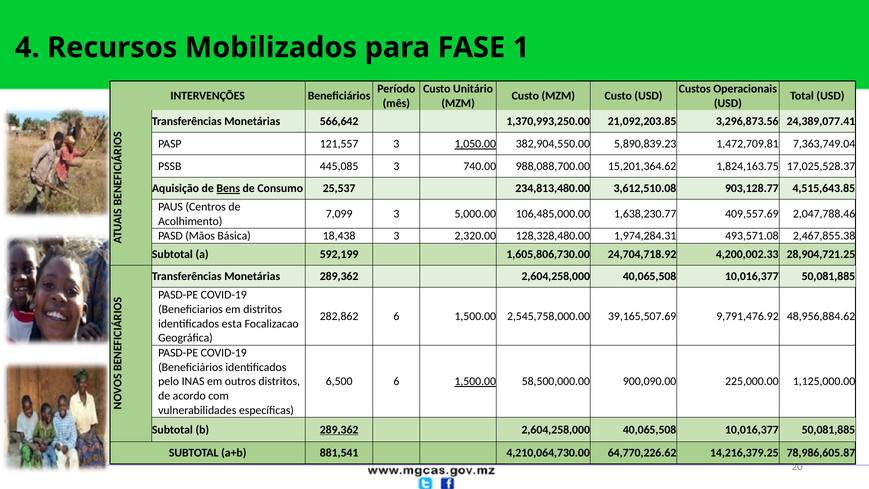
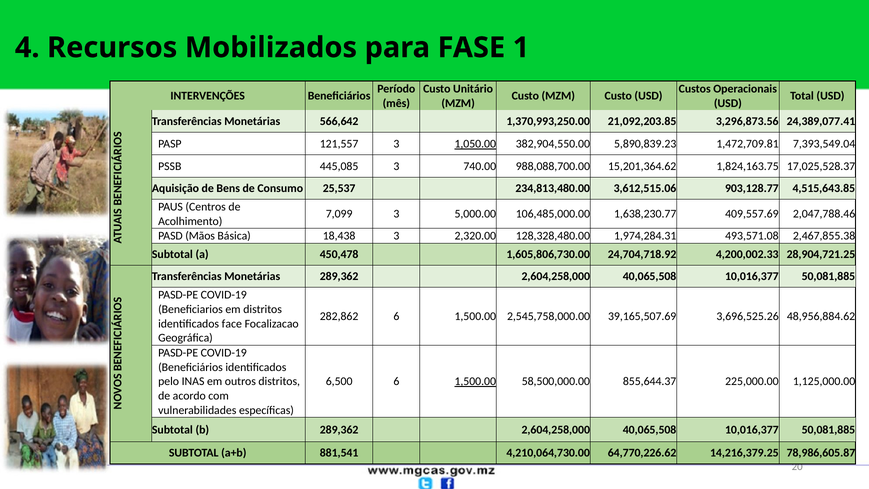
7,363,749.04: 7,363,749.04 -> 7,393,549.04
Bens underline: present -> none
3,612,510.08: 3,612,510.08 -> 3,612,515.06
592,199: 592,199 -> 450,478
9,791,476.92: 9,791,476.92 -> 3,696,525.26
esta: esta -> face
900,090.00: 900,090.00 -> 855,644.37
289,362 at (339, 430) underline: present -> none
